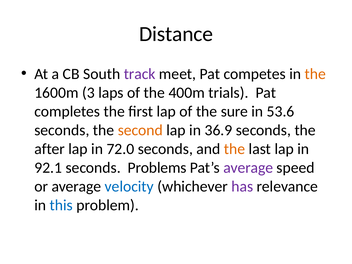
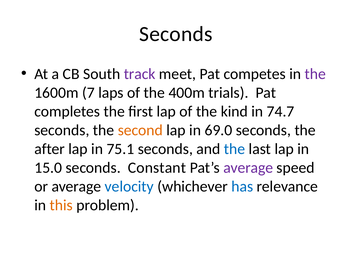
Distance at (176, 34): Distance -> Seconds
the at (315, 74) colour: orange -> purple
3: 3 -> 7
sure: sure -> kind
53.6: 53.6 -> 74.7
36.9: 36.9 -> 69.0
72.0: 72.0 -> 75.1
the at (235, 149) colour: orange -> blue
92.1: 92.1 -> 15.0
Problems: Problems -> Constant
has colour: purple -> blue
this colour: blue -> orange
